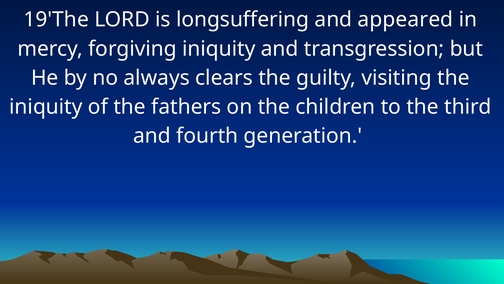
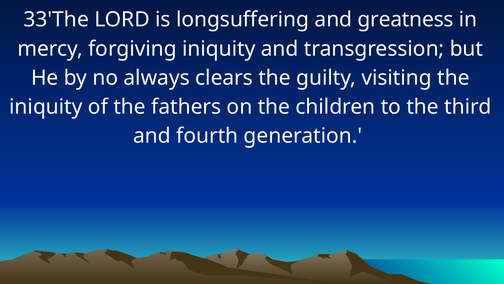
19'The: 19'The -> 33'The
appeared: appeared -> greatness
